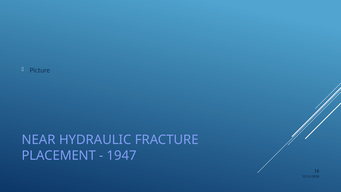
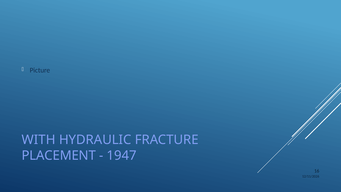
NEAR: NEAR -> WITH
